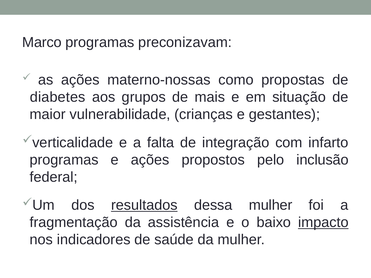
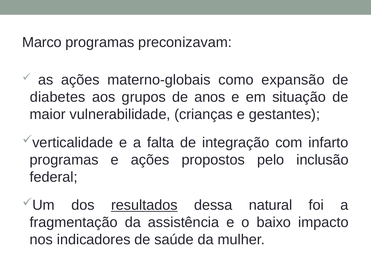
materno-nossas: materno-nossas -> materno-globais
propostas: propostas -> expansão
mais: mais -> anos
dessa mulher: mulher -> natural
impacto underline: present -> none
